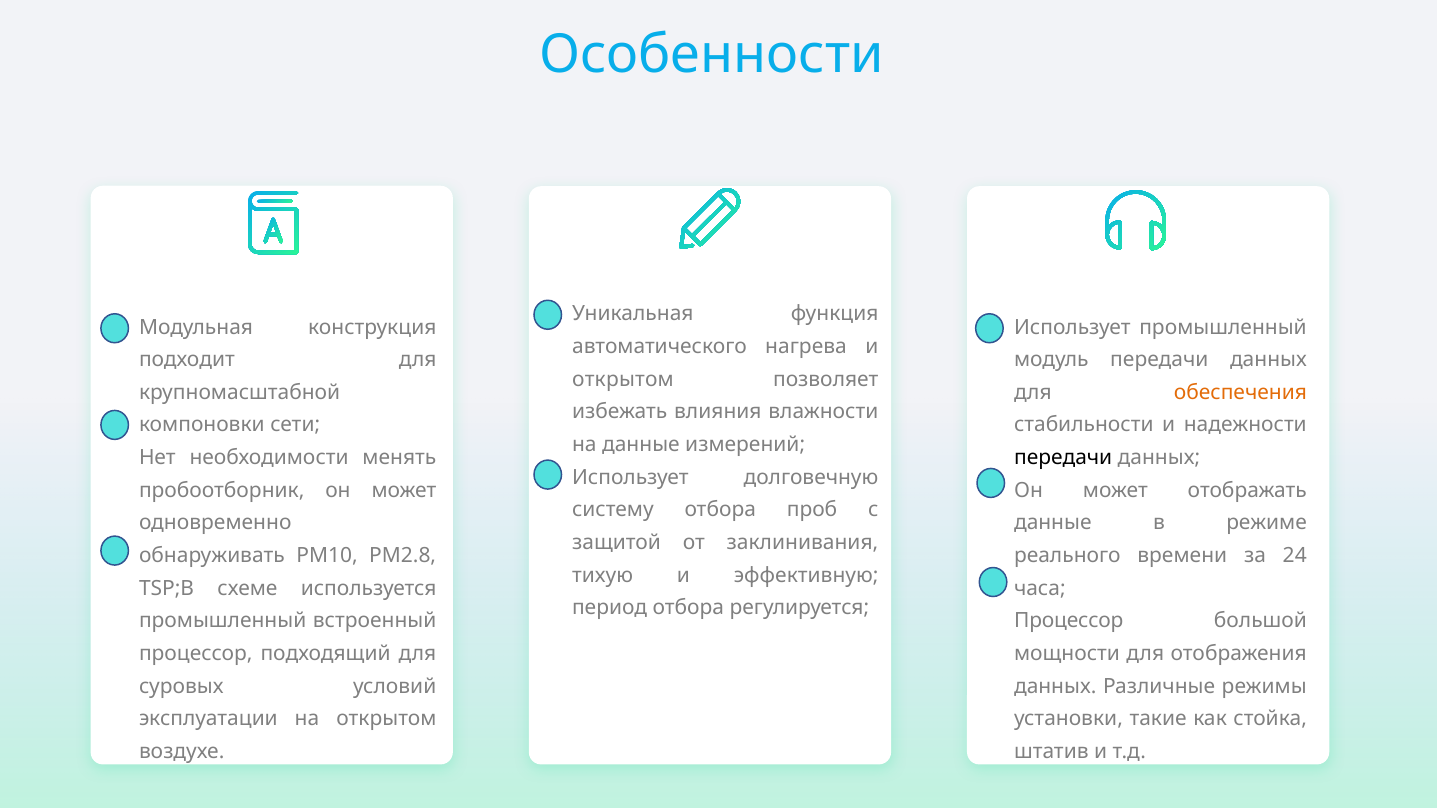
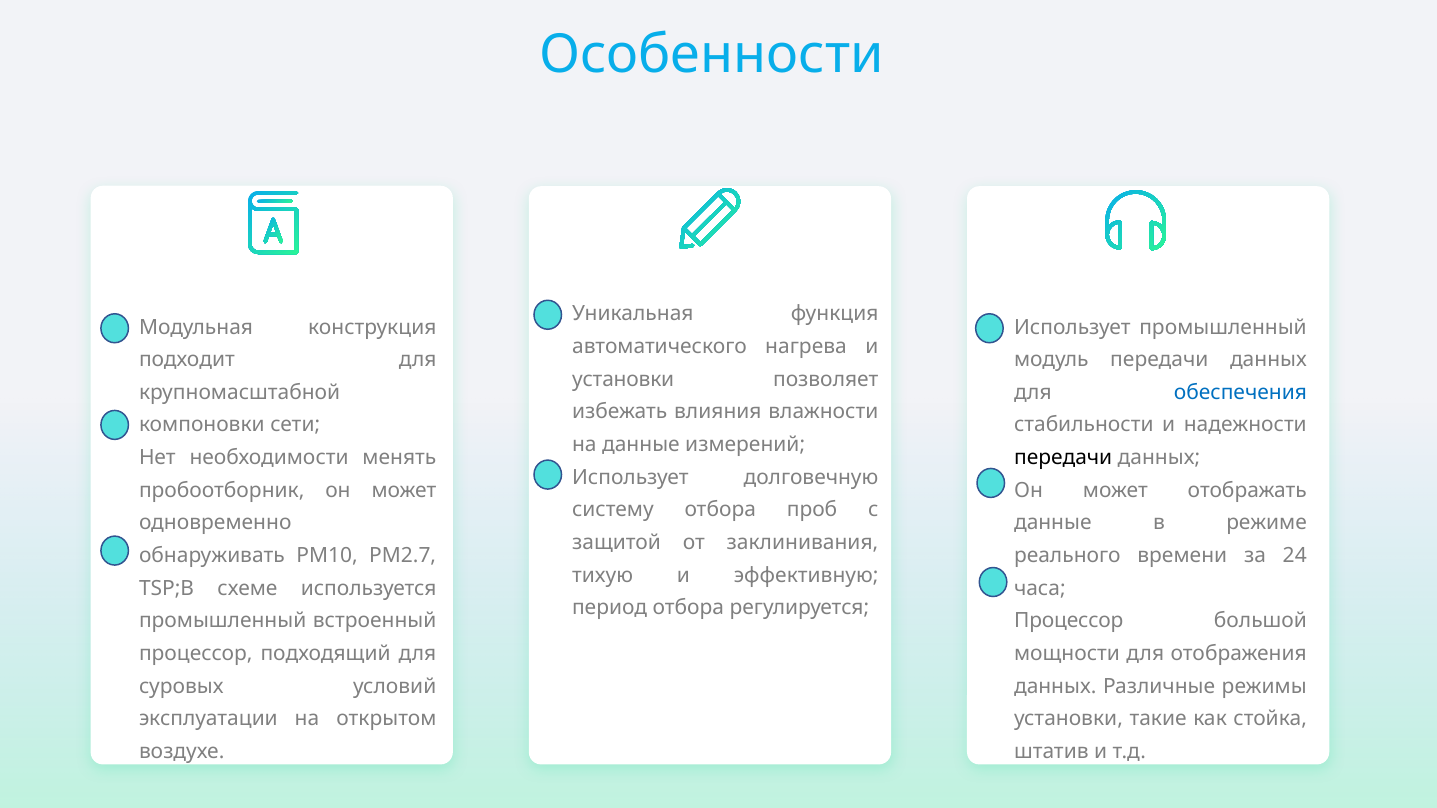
открытом at (623, 379): открытом -> установки
обеспечения colour: orange -> blue
PM2.8: PM2.8 -> PM2.7
